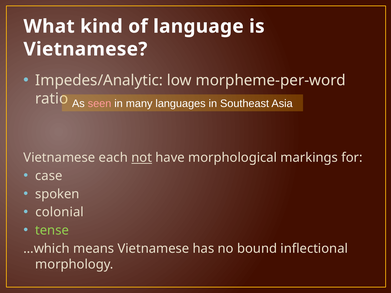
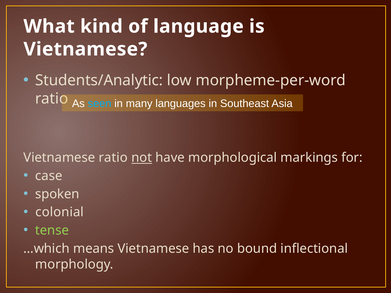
Impedes/Analytic: Impedes/Analytic -> Students/Analytic
seen colour: pink -> light blue
Vietnamese each: each -> ratio
